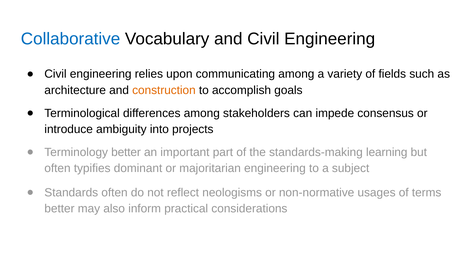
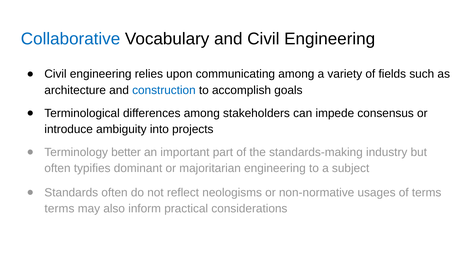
construction colour: orange -> blue
learning: learning -> industry
better at (59, 209): better -> terms
